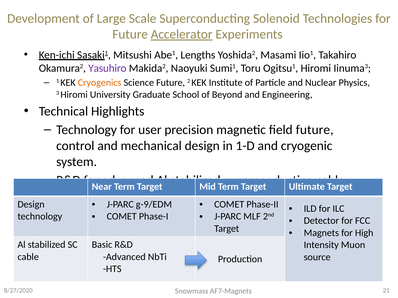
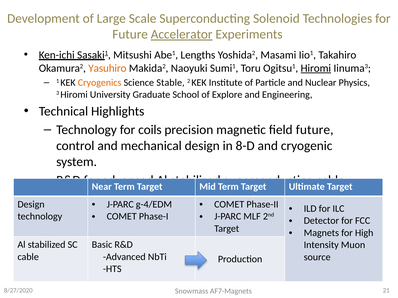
Yasuhiro colour: purple -> orange
Hiromi at (316, 68) underline: none -> present
Science Future: Future -> Stable
Beyond: Beyond -> Explore
user: user -> coils
1-D: 1-D -> 8-D
g-9/EDM: g-9/EDM -> g-4/EDM
